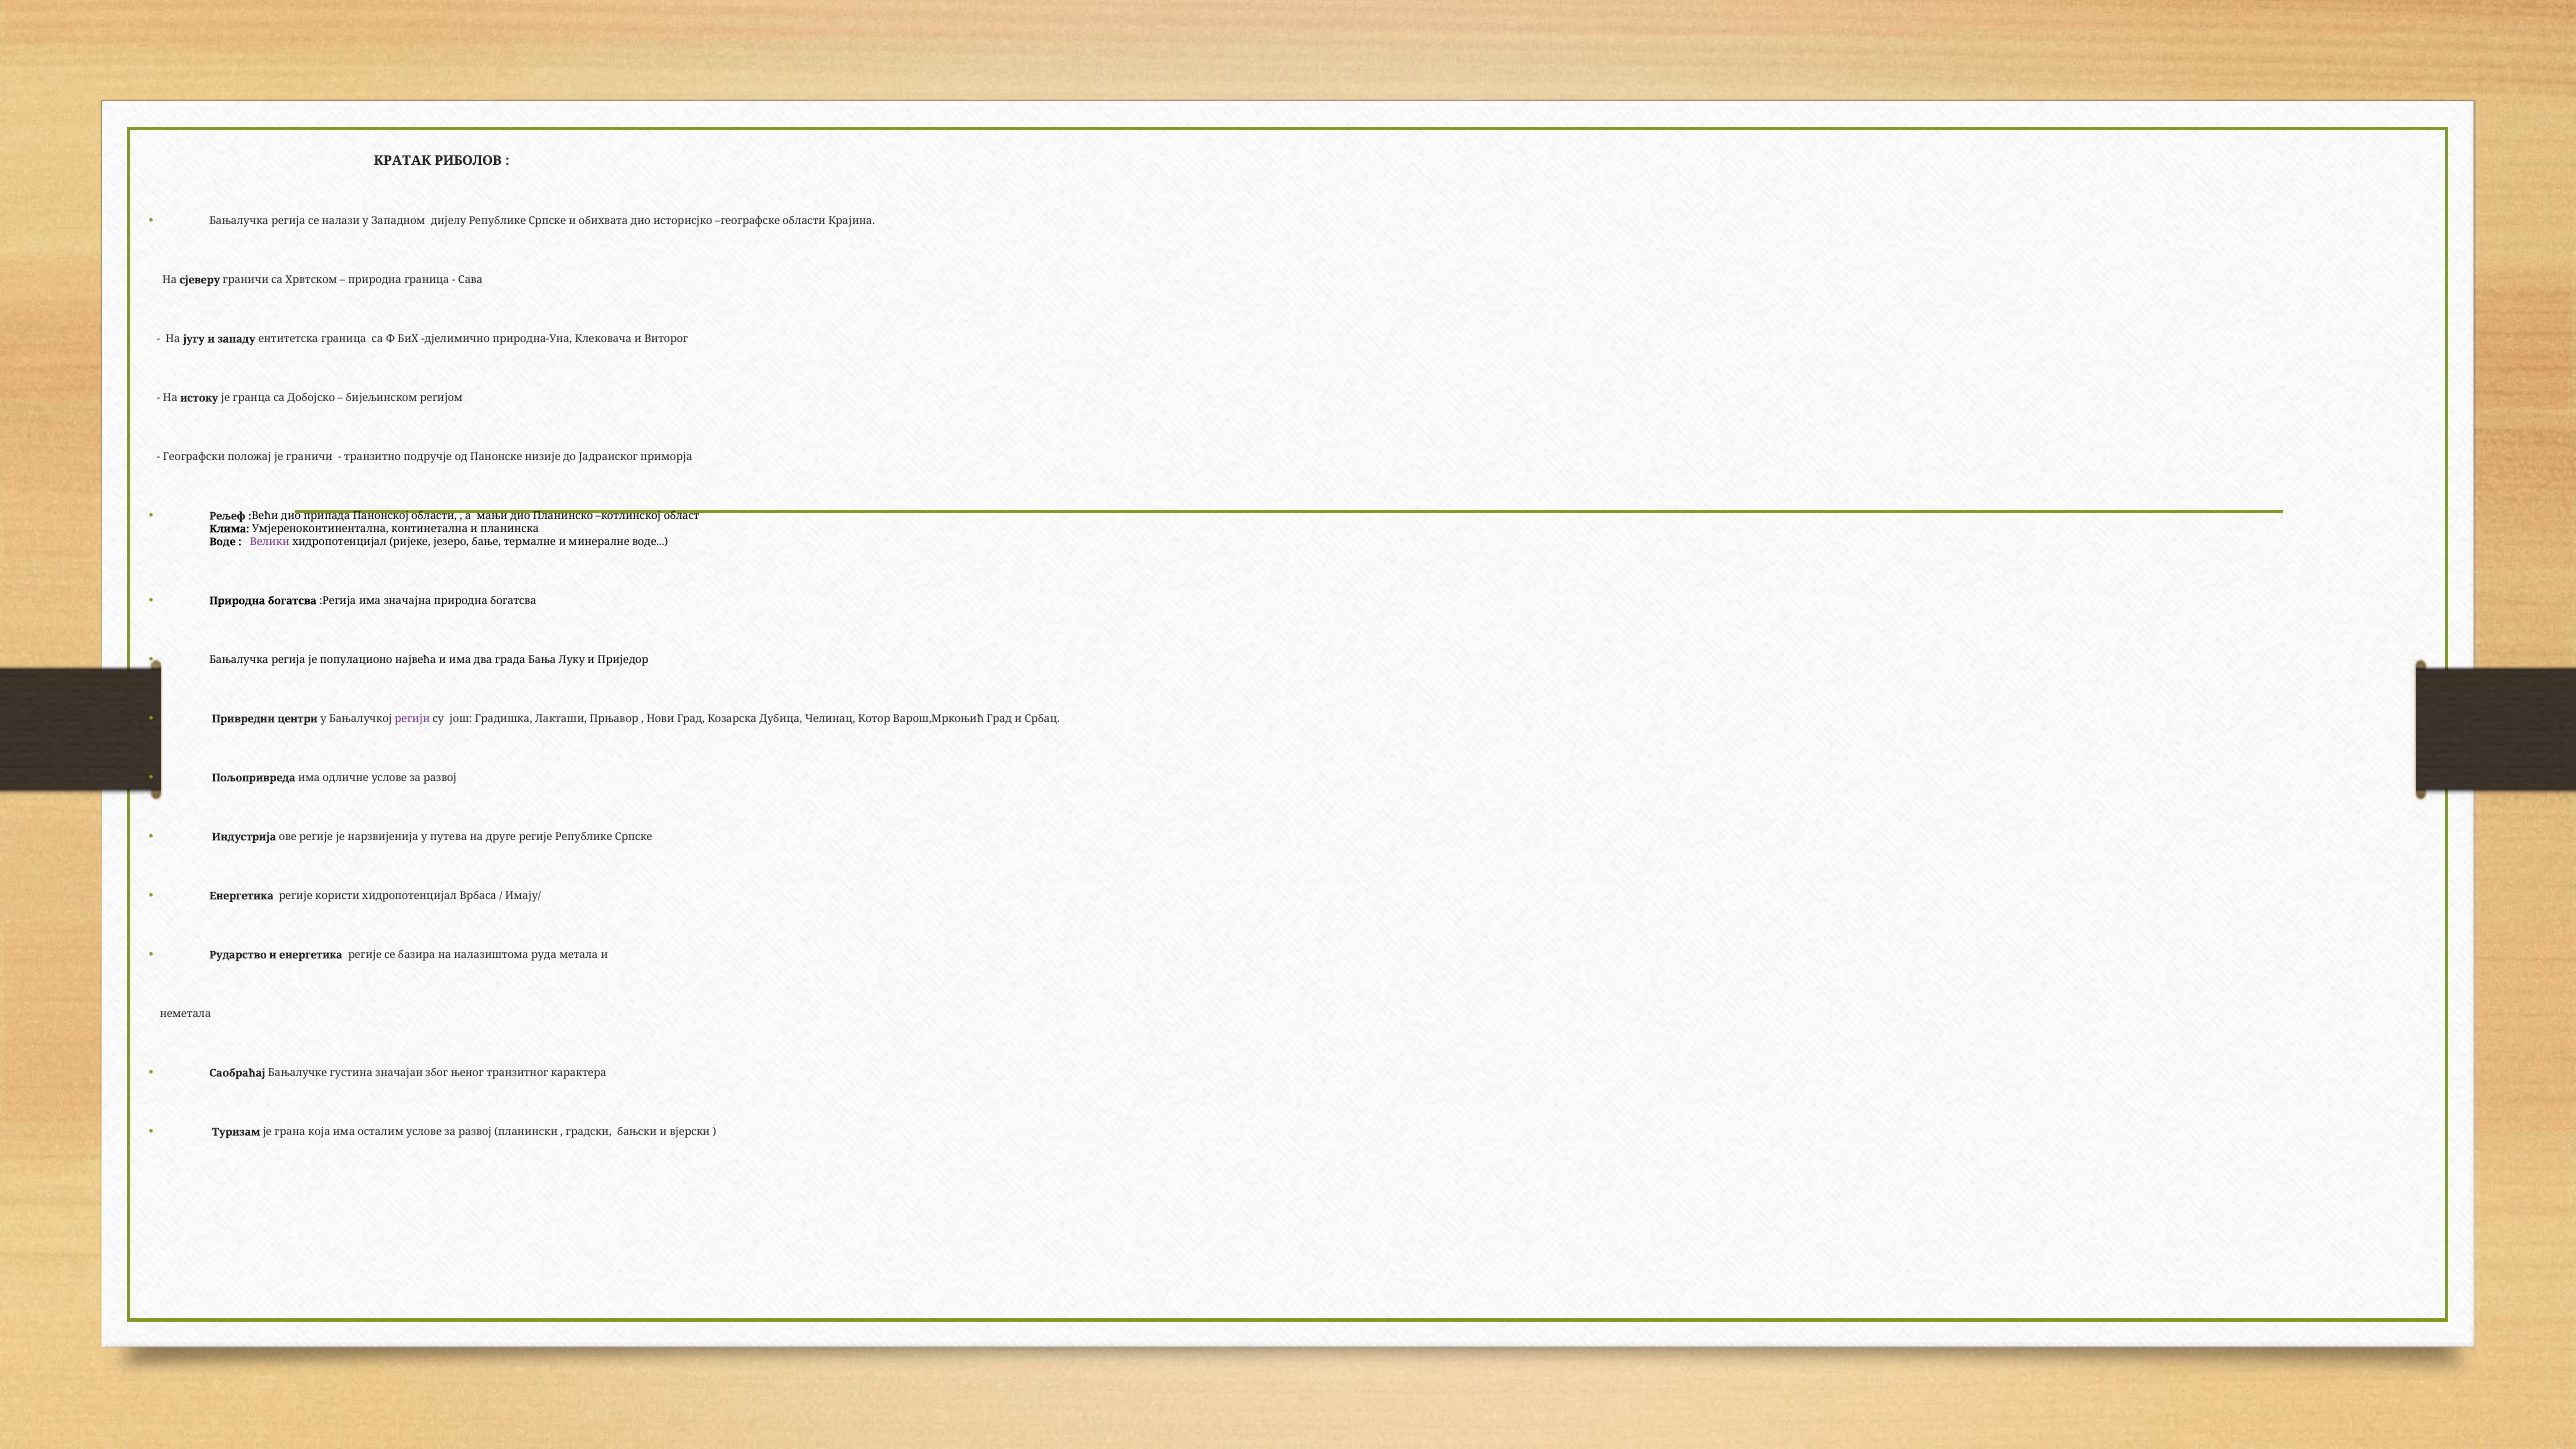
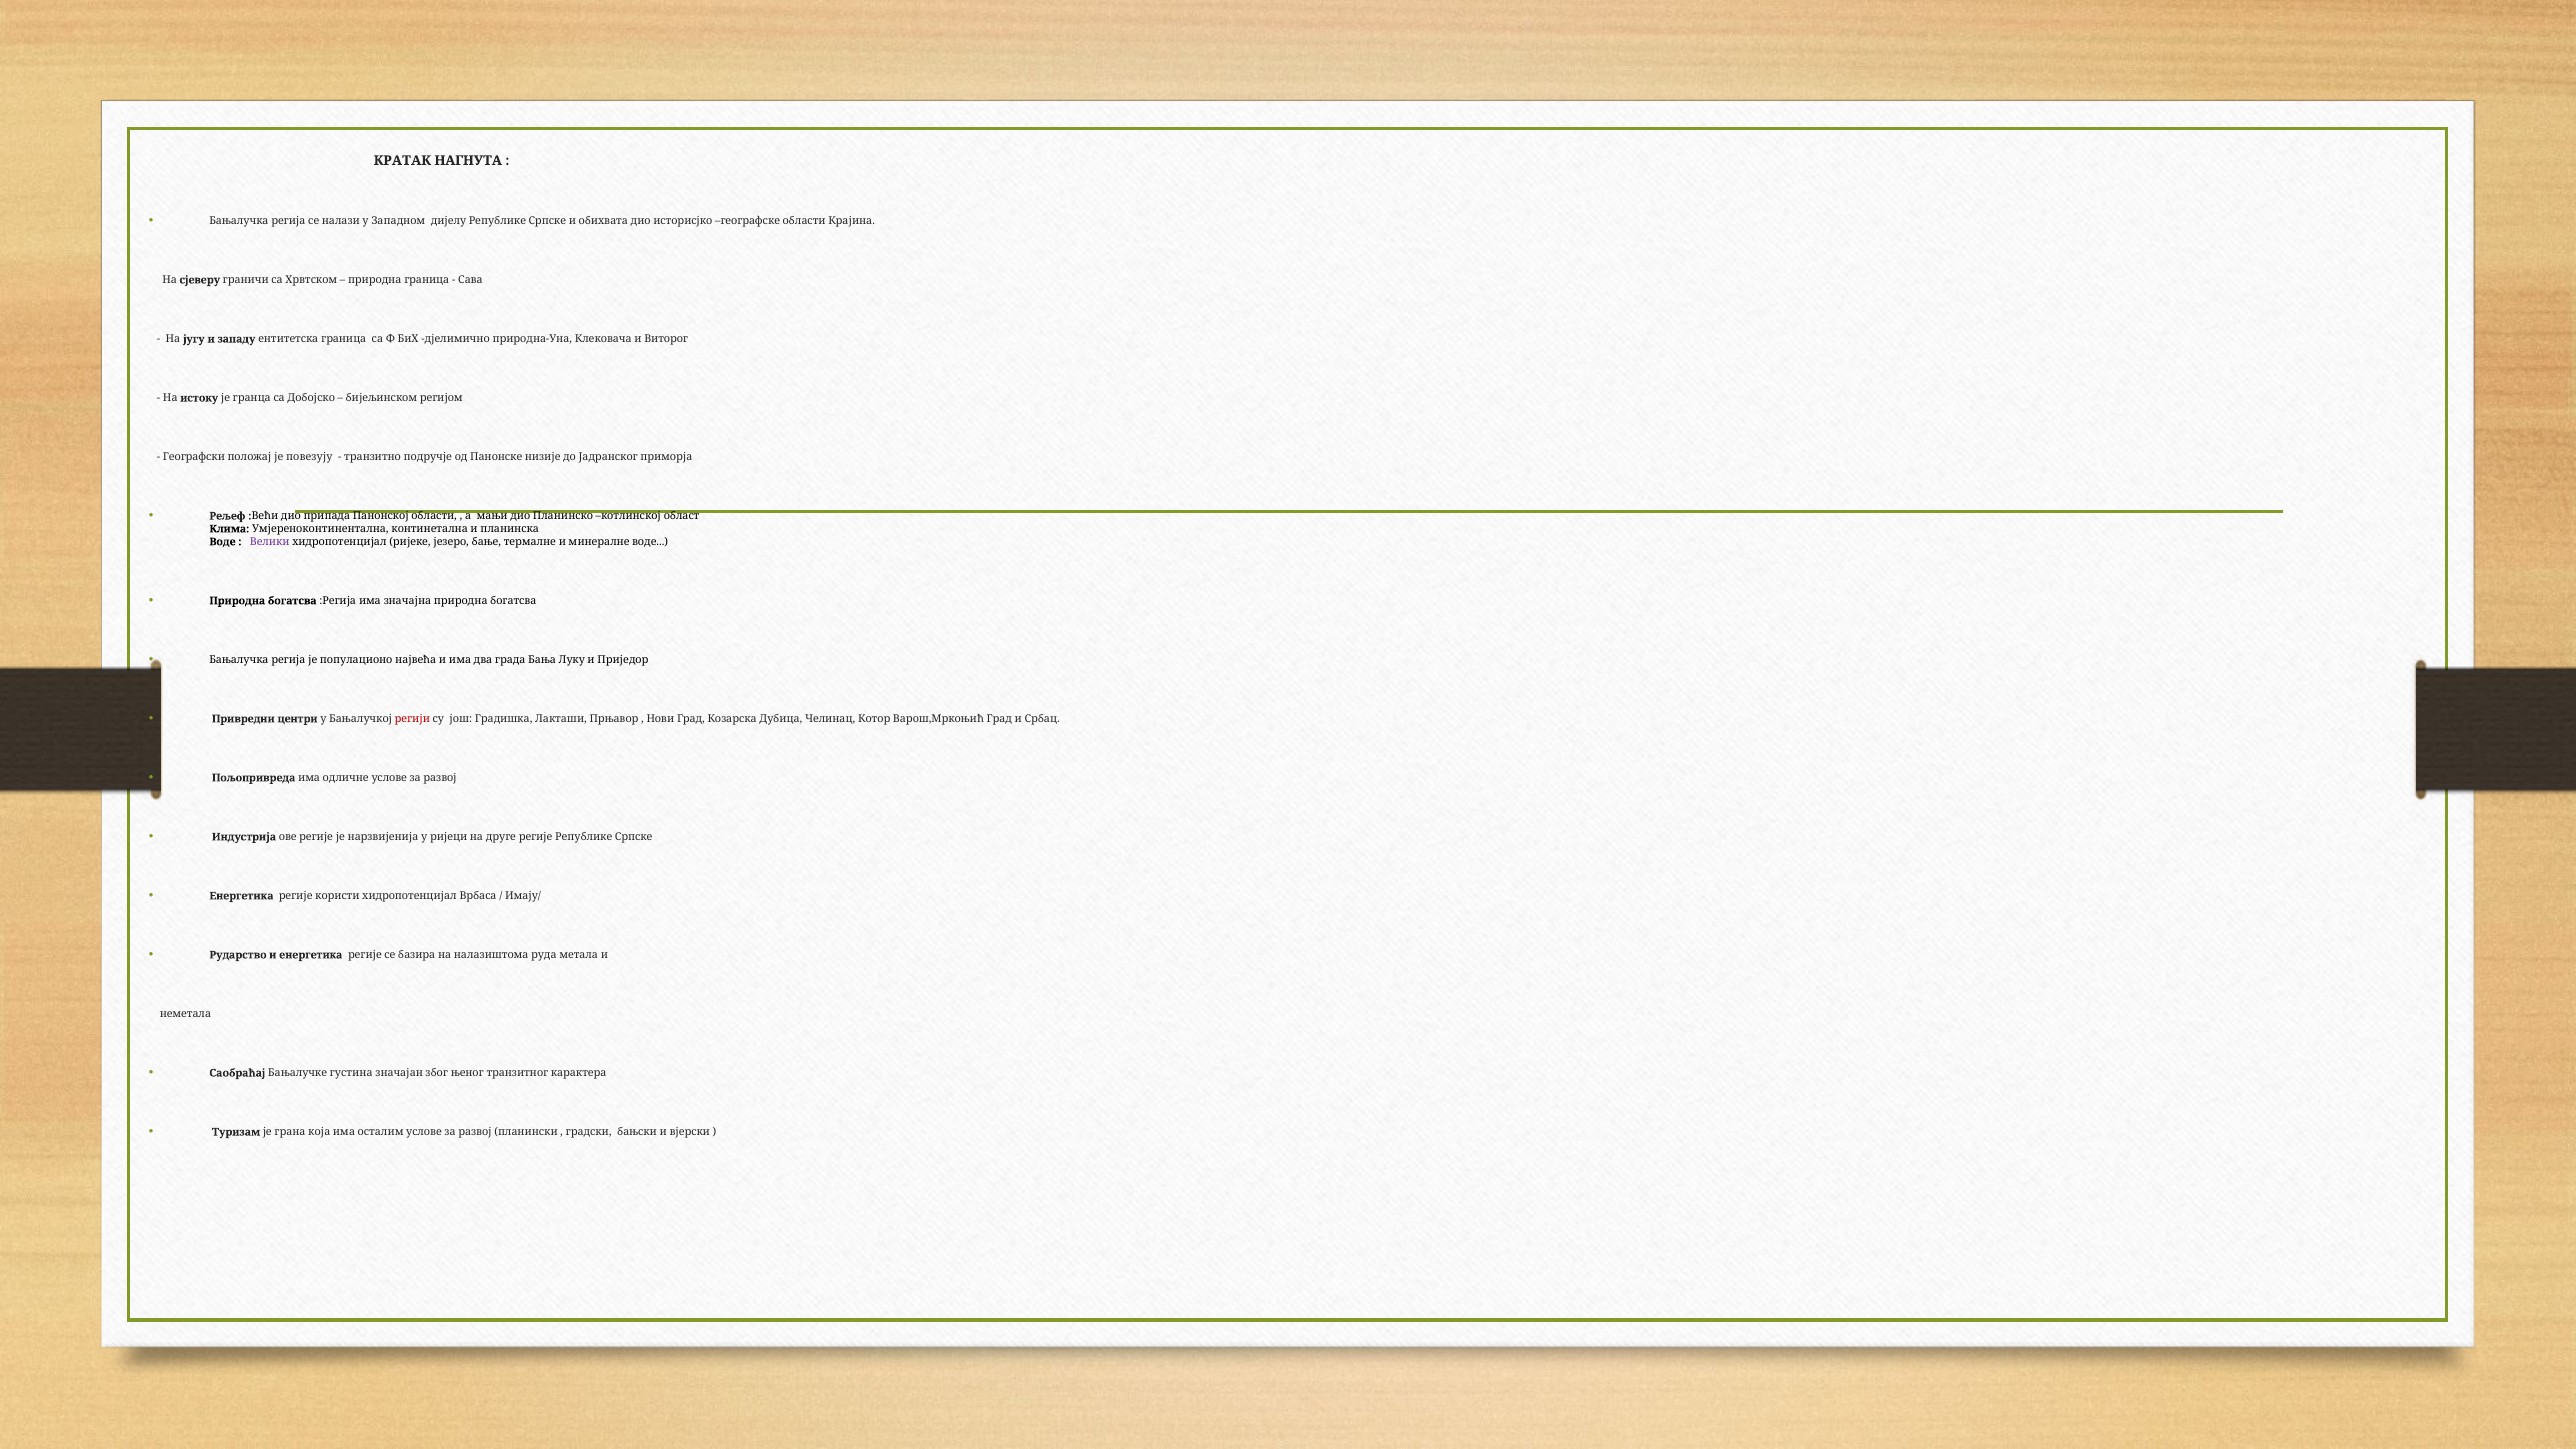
РИБОЛОВ: РИБОЛОВ -> НАГНУТА
је граничи: граничи -> повезују
регији colour: purple -> red
путева: путева -> ријеци
